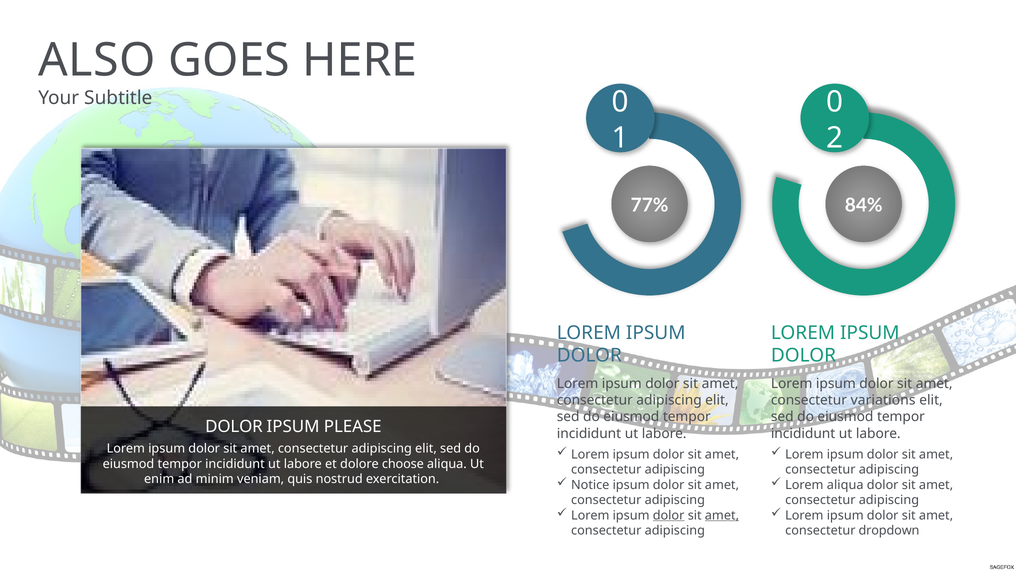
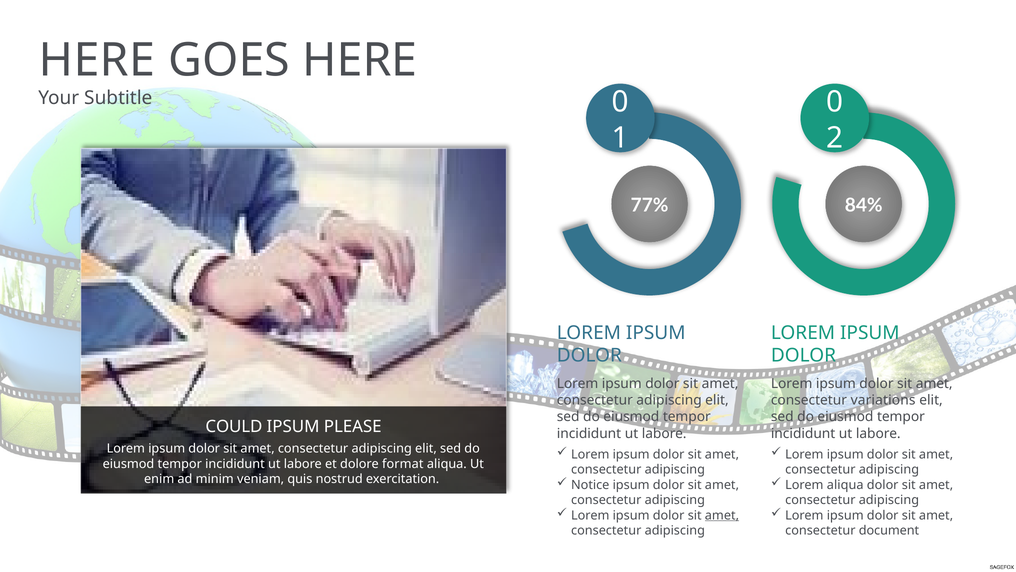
ALSO at (97, 60): ALSO -> HERE
DOLOR at (234, 426): DOLOR -> COULD
choose: choose -> format
dolor at (669, 515) underline: present -> none
dropdown: dropdown -> document
